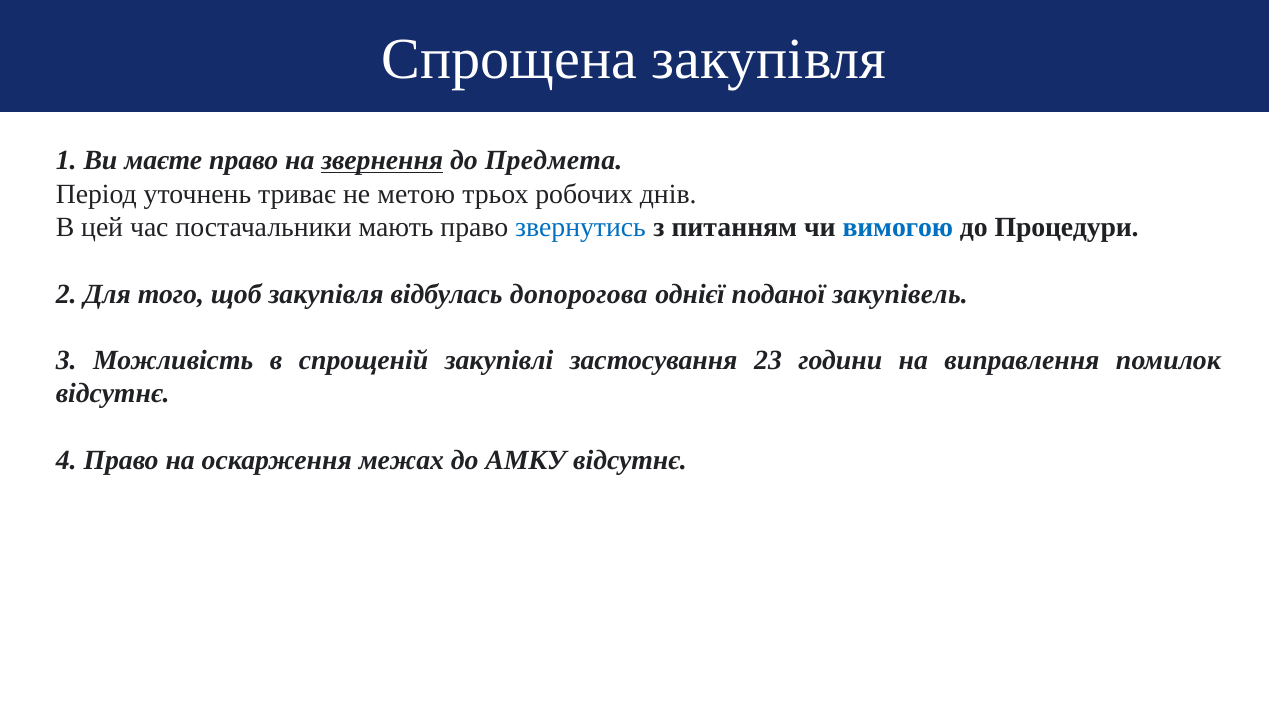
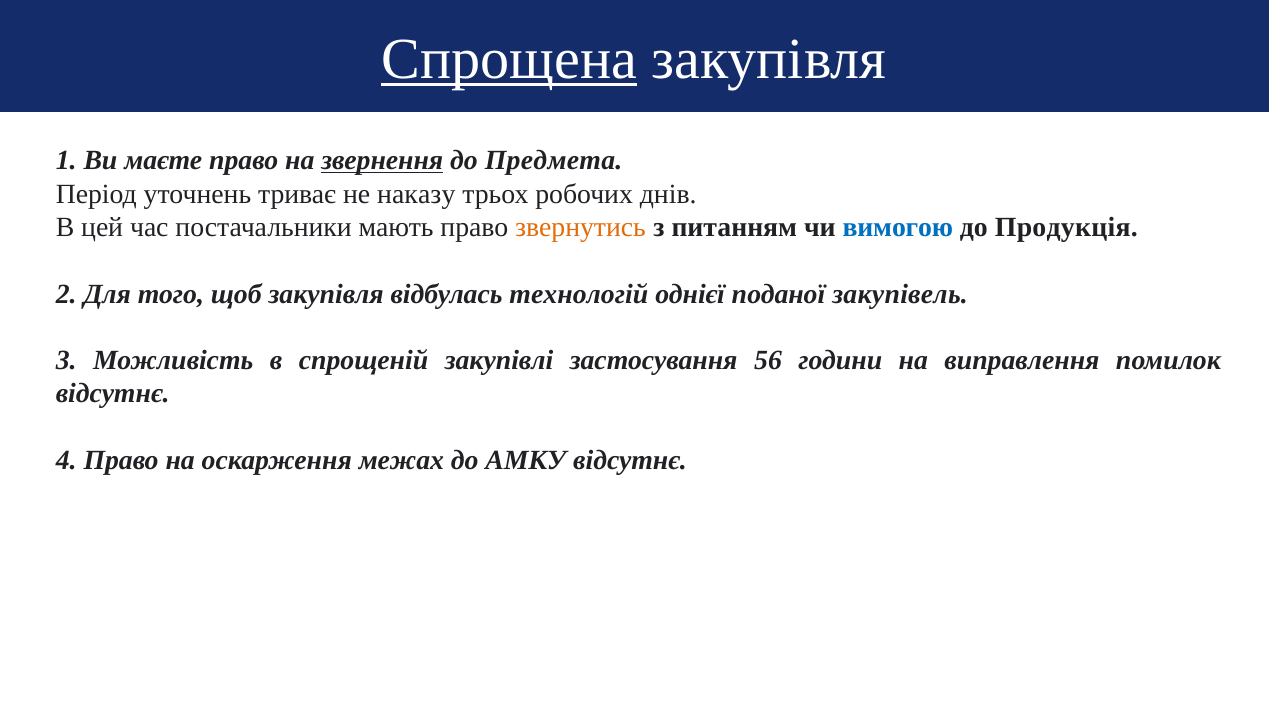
Спрощена underline: none -> present
метою: метою -> наказу
звернутись colour: blue -> orange
Процедури: Процедури -> Продукція
допорогова: допорогова -> технологій
23: 23 -> 56
